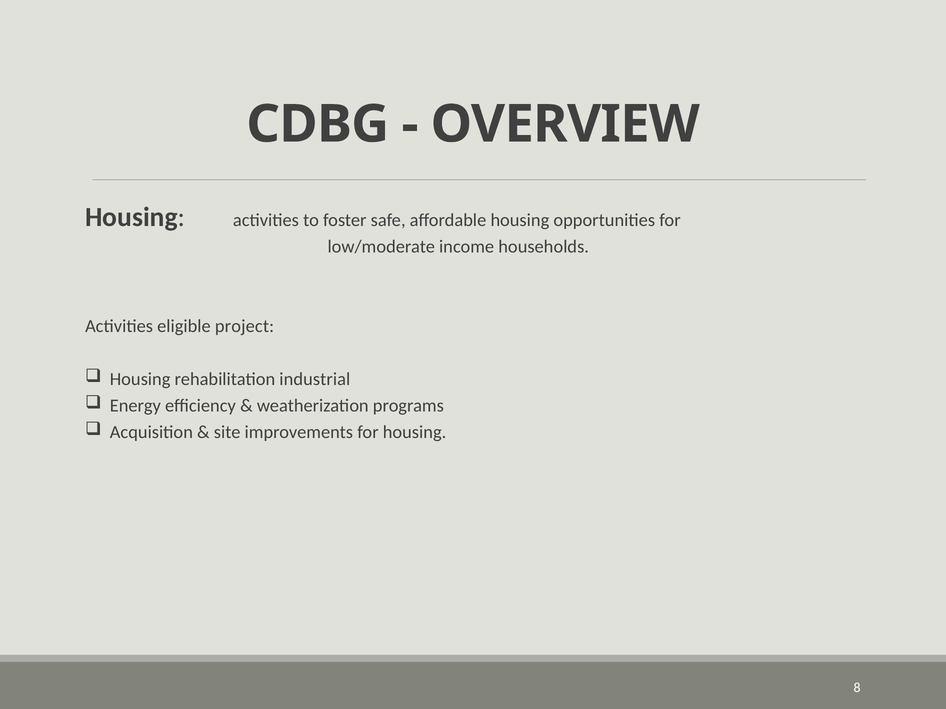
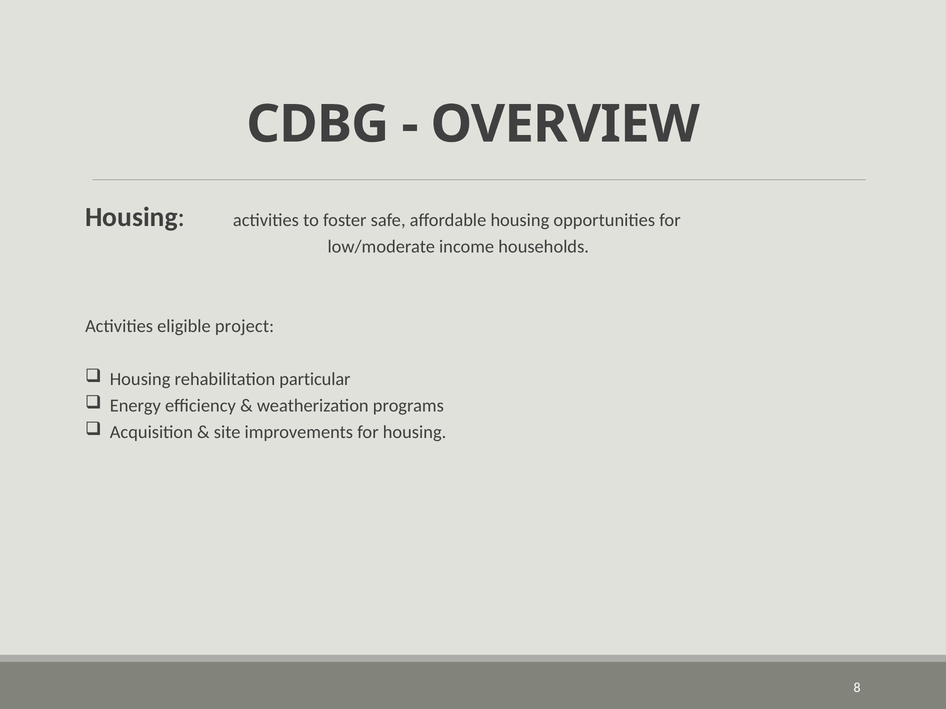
industrial: industrial -> particular
